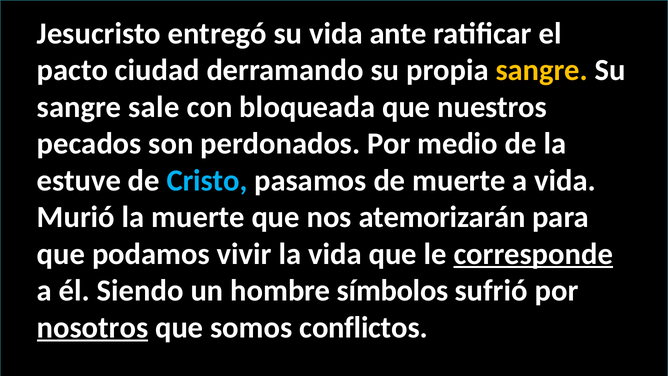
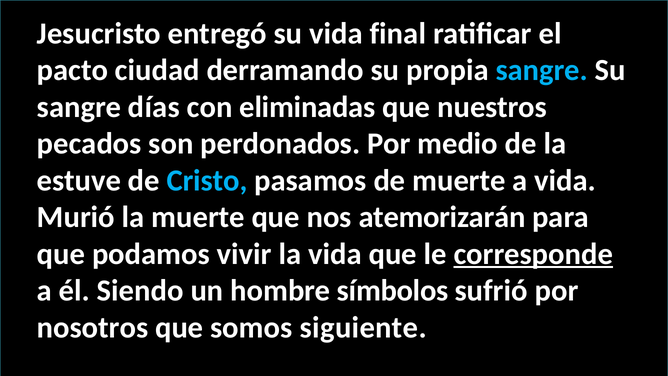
ante: ante -> final
sangre at (542, 70) colour: yellow -> light blue
sale: sale -> días
bloqueada: bloqueada -> eliminadas
nosotros underline: present -> none
conflictos: conflictos -> siguiente
